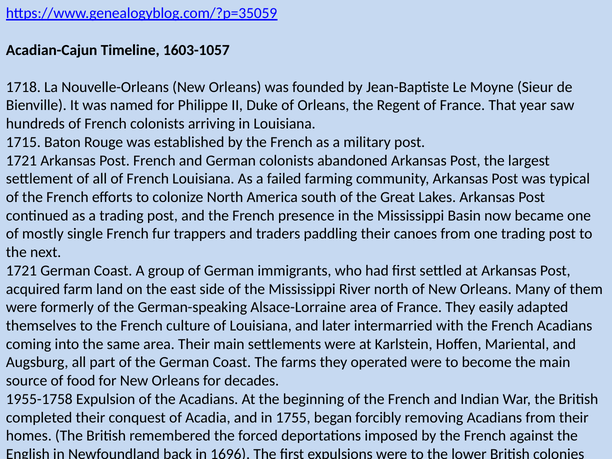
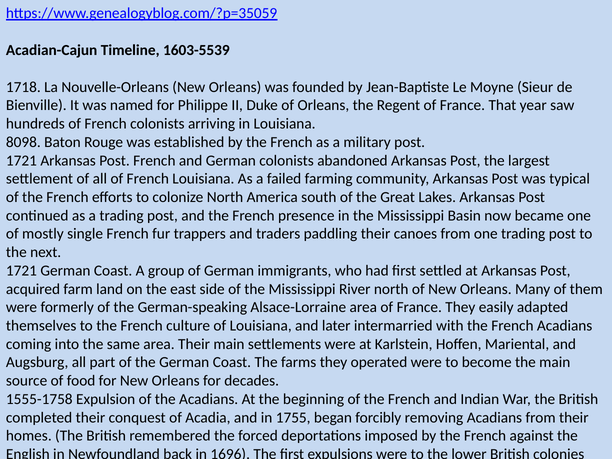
1603-1057: 1603-1057 -> 1603-5539
1715: 1715 -> 8098
1955-1758: 1955-1758 -> 1555-1758
